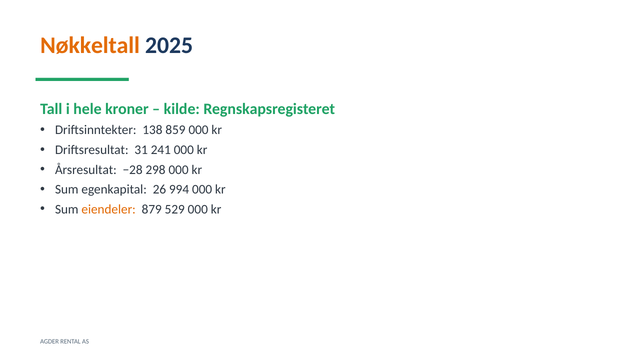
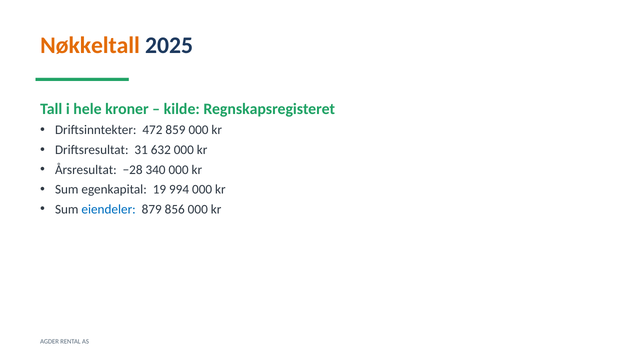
138: 138 -> 472
241: 241 -> 632
298: 298 -> 340
26: 26 -> 19
eiendeler colour: orange -> blue
529: 529 -> 856
